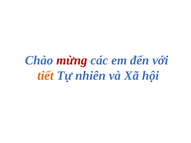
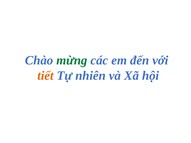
mừng colour: red -> green
